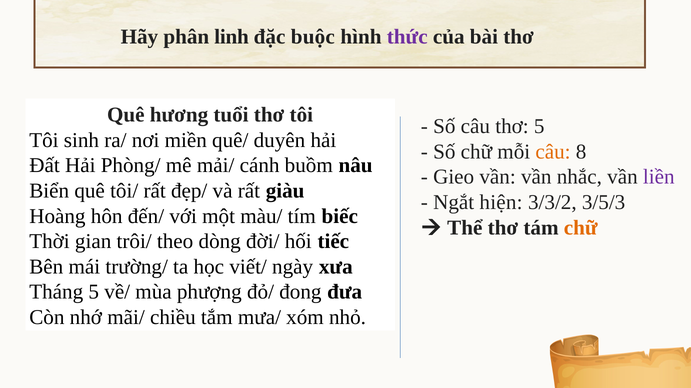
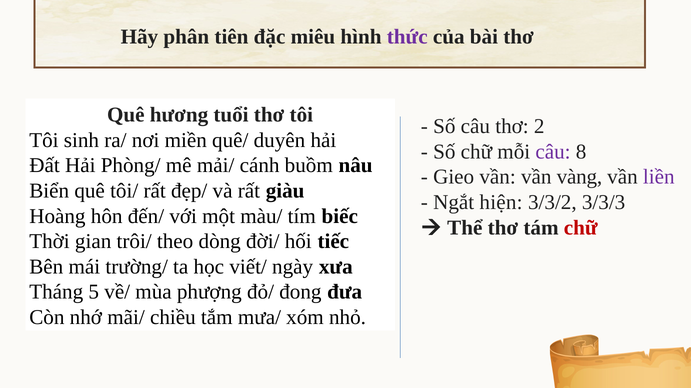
linh: linh -> tiên
buộc: buộc -> miêu
thơ 5: 5 -> 2
câu at (553, 152) colour: orange -> purple
nhắc: nhắc -> vàng
3/5/3: 3/5/3 -> 3/3/3
chữ at (581, 228) colour: orange -> red
